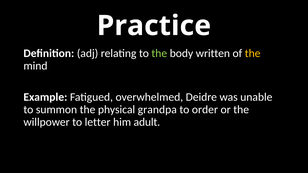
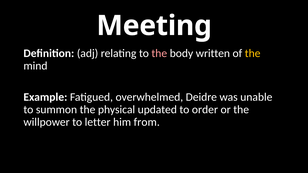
Practice: Practice -> Meeting
the at (159, 53) colour: light green -> pink
grandpa: grandpa -> updated
adult: adult -> from
